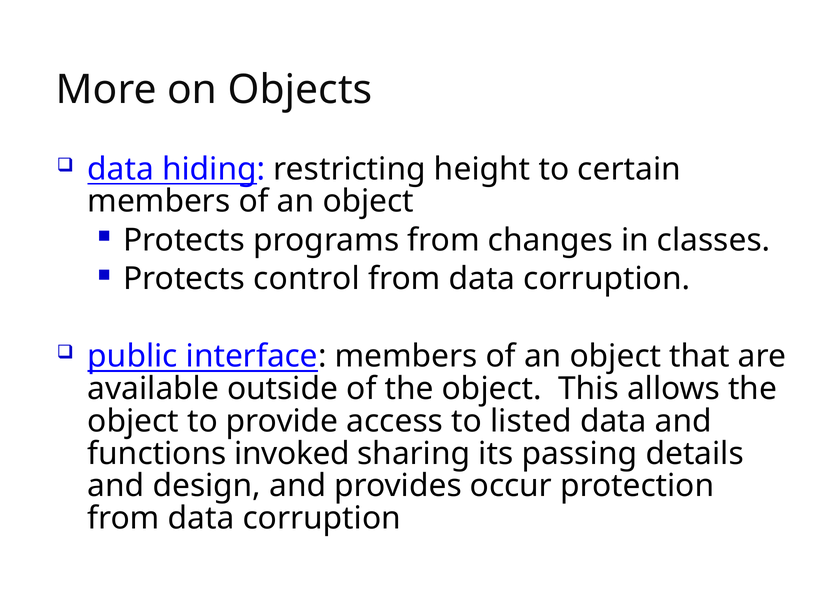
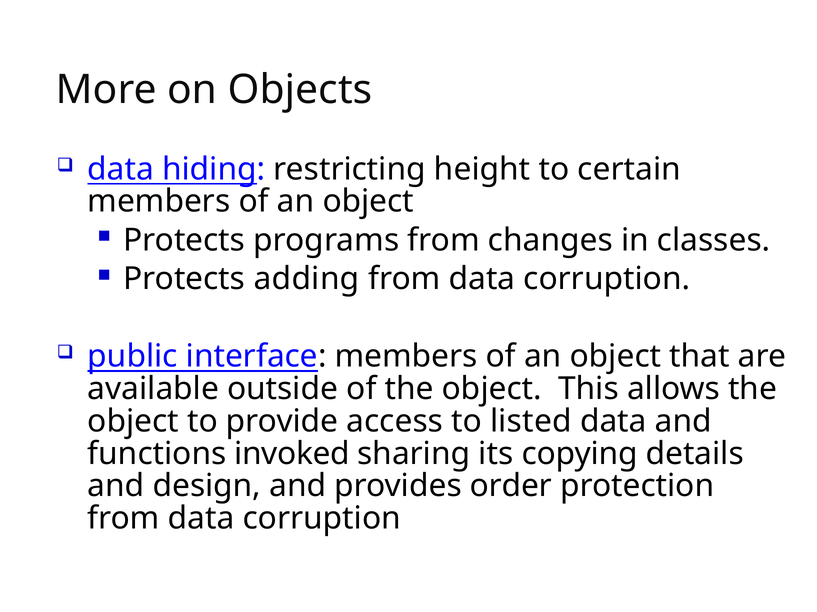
control: control -> adding
passing: passing -> copying
occur: occur -> order
